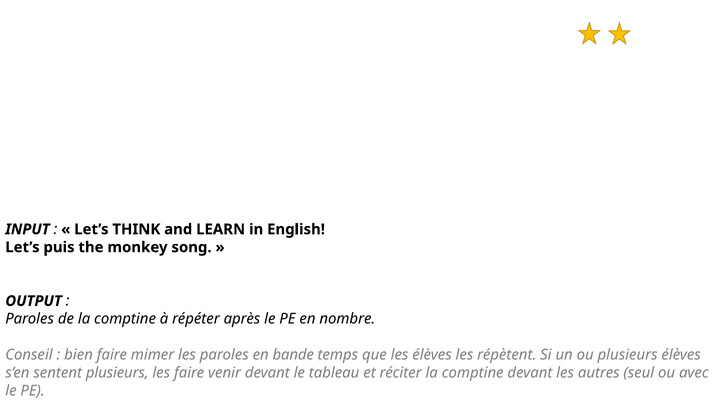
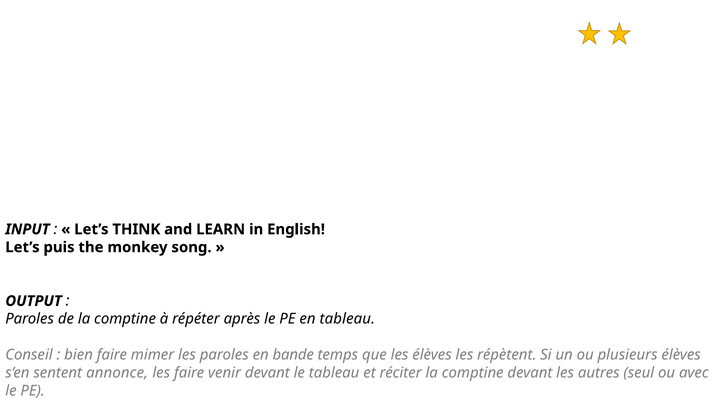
en nombre: nombre -> tableau
sentent plusieurs: plusieurs -> annonce
